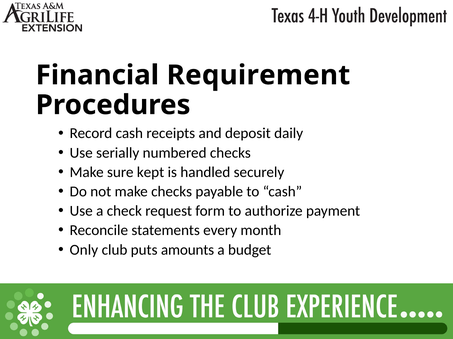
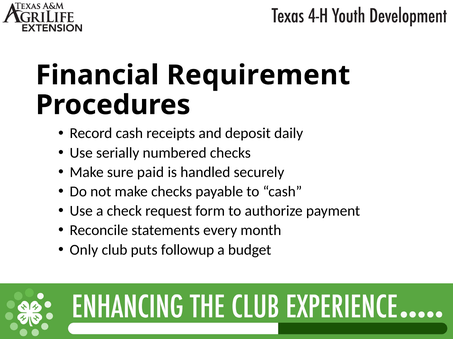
kept: kept -> paid
amounts: amounts -> followup
